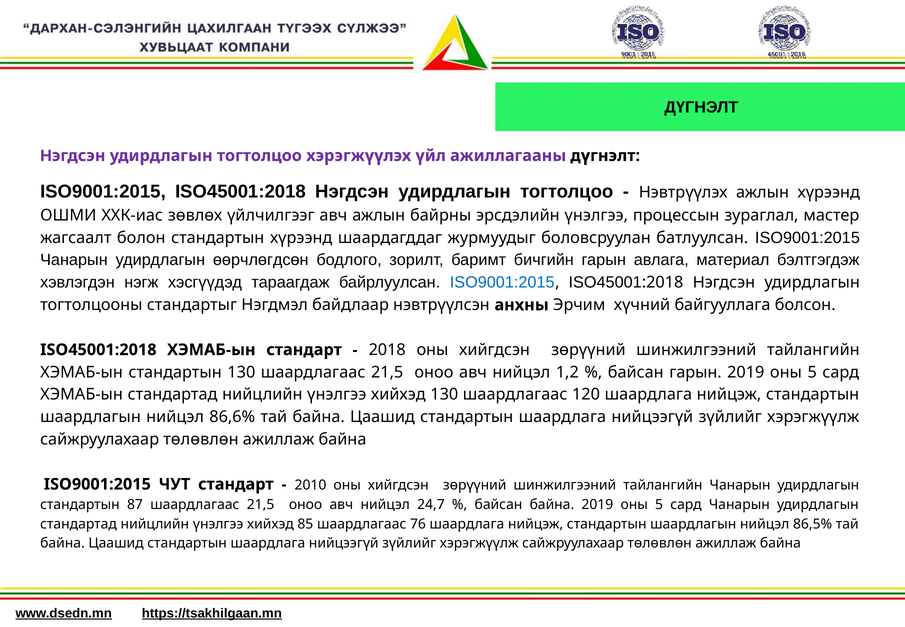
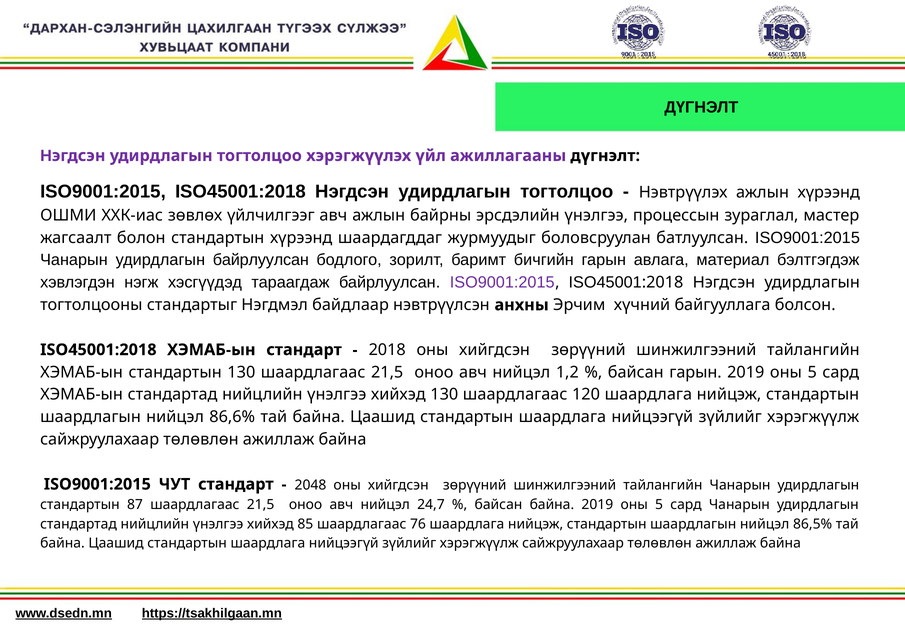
удирдлагын өөрчлөгдсөн: өөрчлөгдсөн -> байрлуулсан
ISO9001:2015 at (502, 282) colour: blue -> purple
2010: 2010 -> 2048
